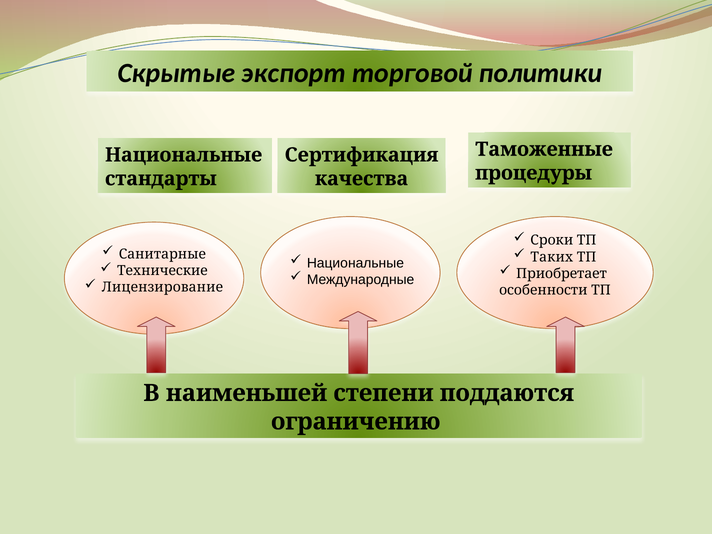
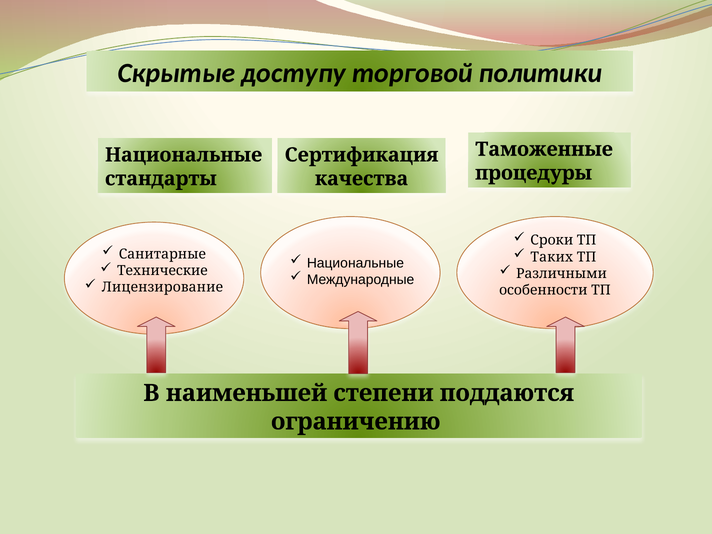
экспорт: экспорт -> доступу
Приобретает: Приобретает -> Различными
